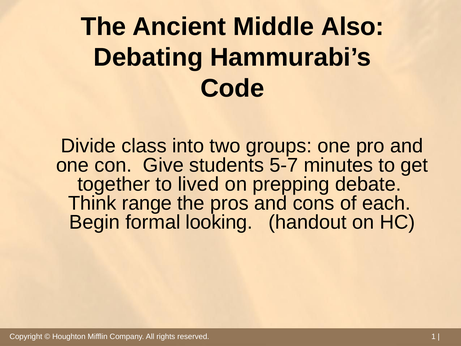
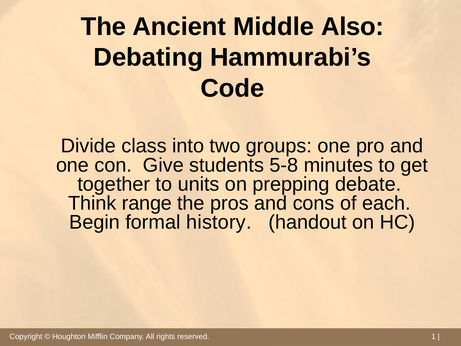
5-7: 5-7 -> 5-8
lived: lived -> units
looking: looking -> history
